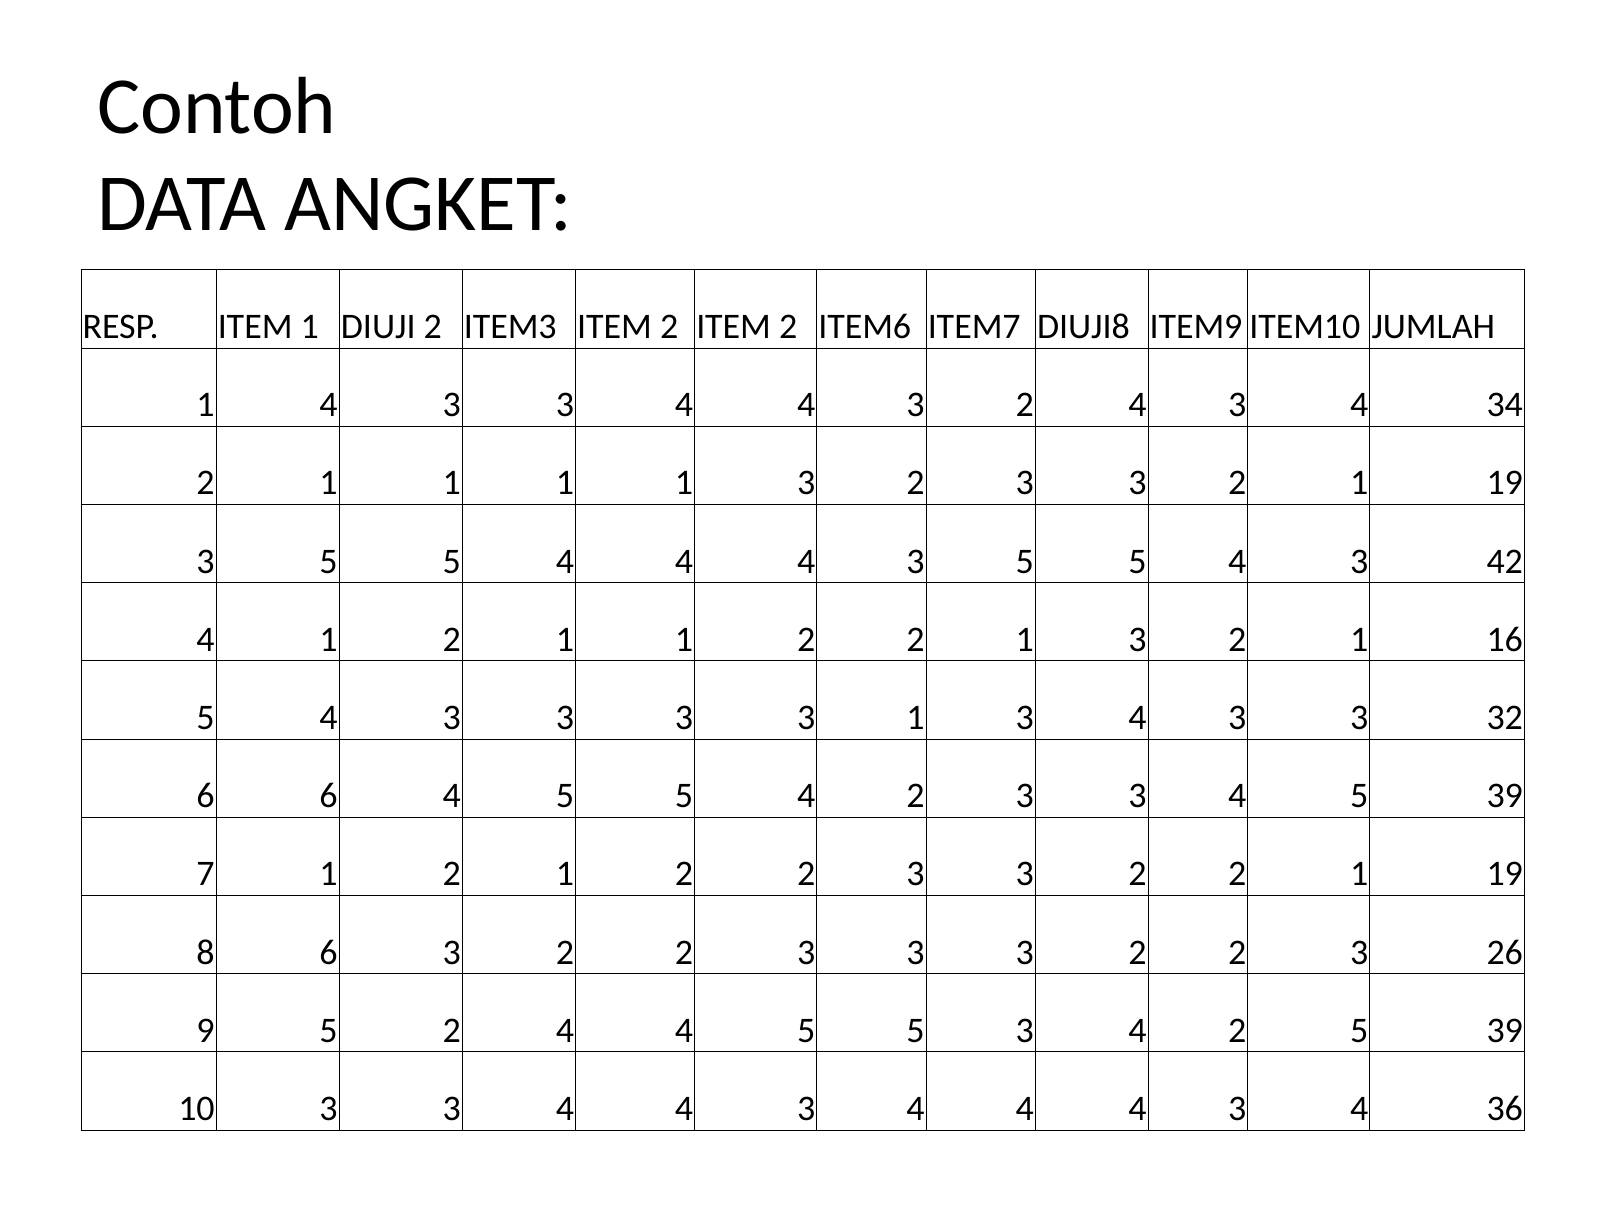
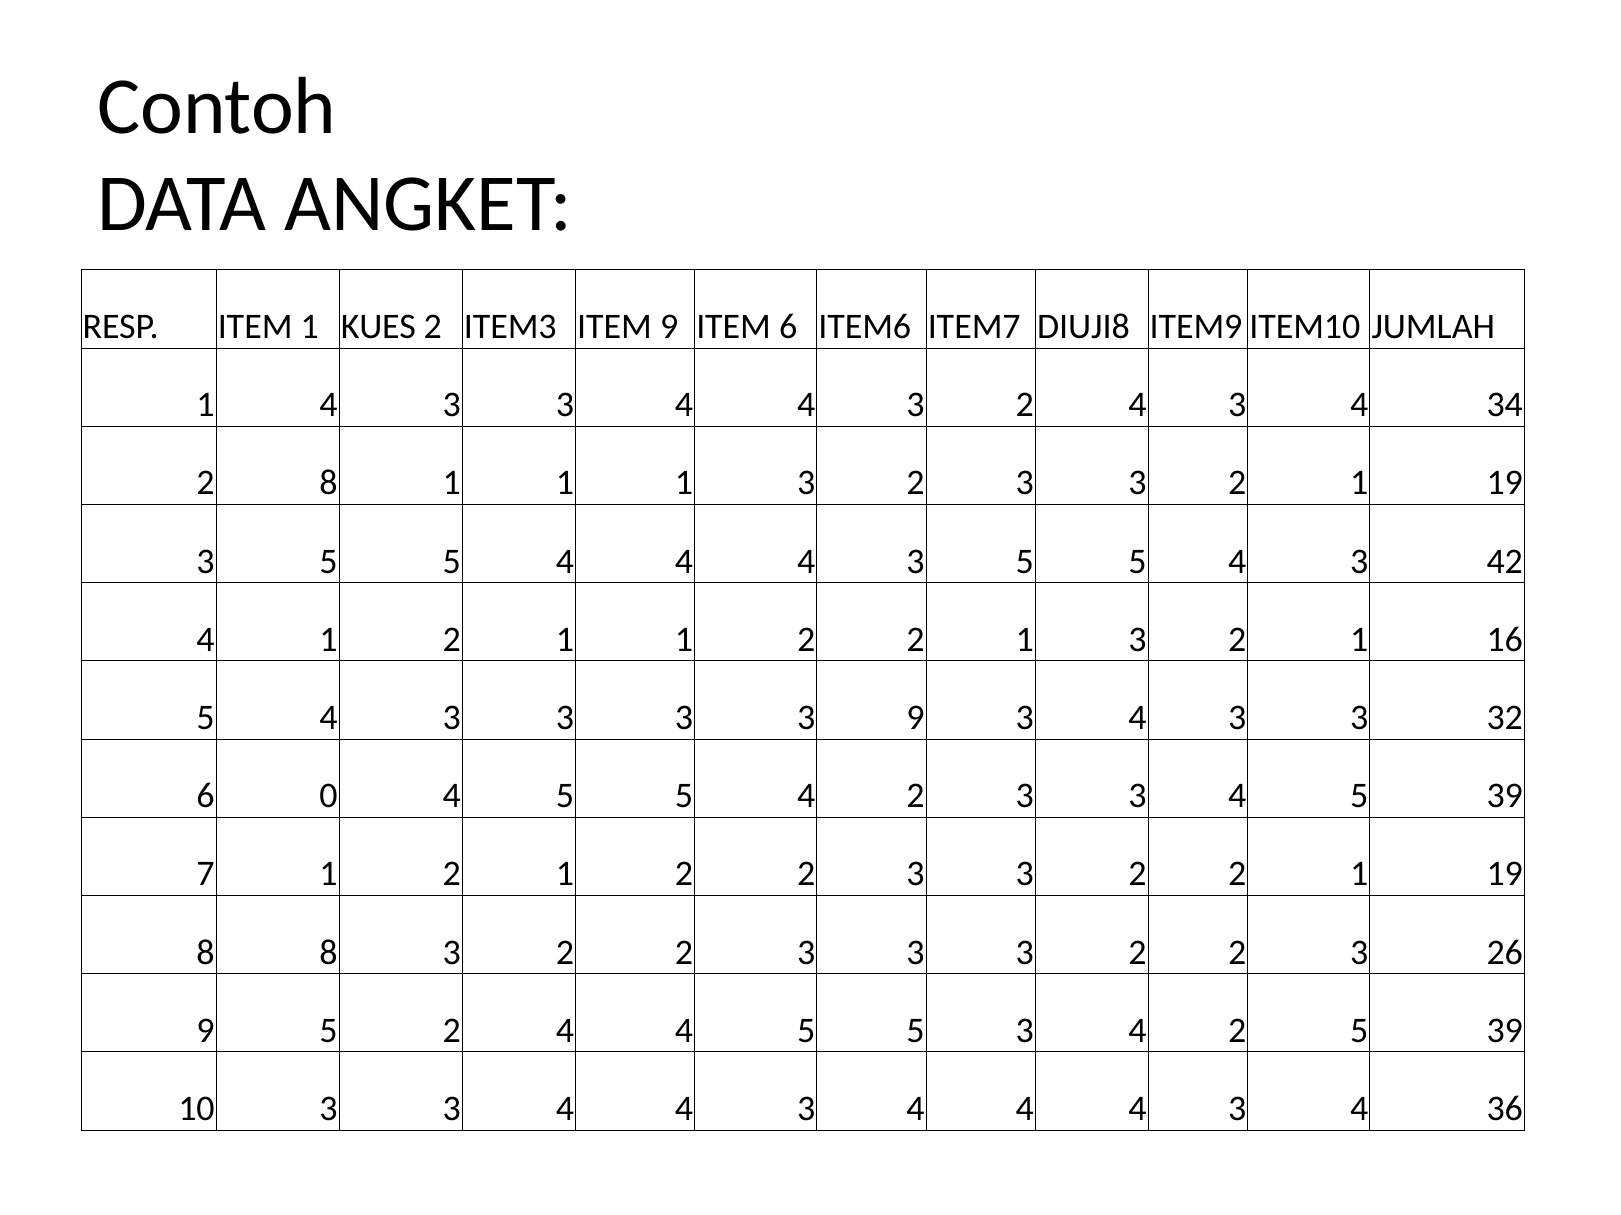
DIUJI: DIUJI -> KUES
ITEM3 ITEM 2: 2 -> 9
2 at (788, 327): 2 -> 6
1 at (329, 483): 1 -> 8
3 1: 1 -> 9
6 6: 6 -> 0
8 6: 6 -> 8
